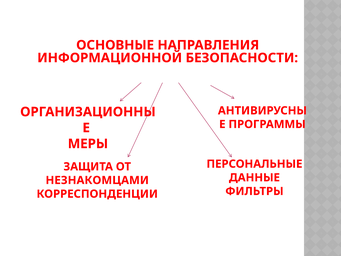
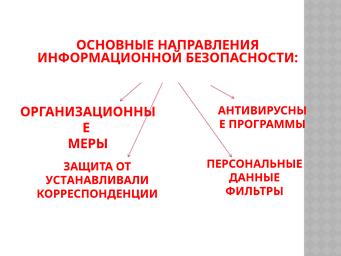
НЕЗНАКОМЦАМИ: НЕЗНАКОМЦАМИ -> УСТАНАВЛИВАЛИ
